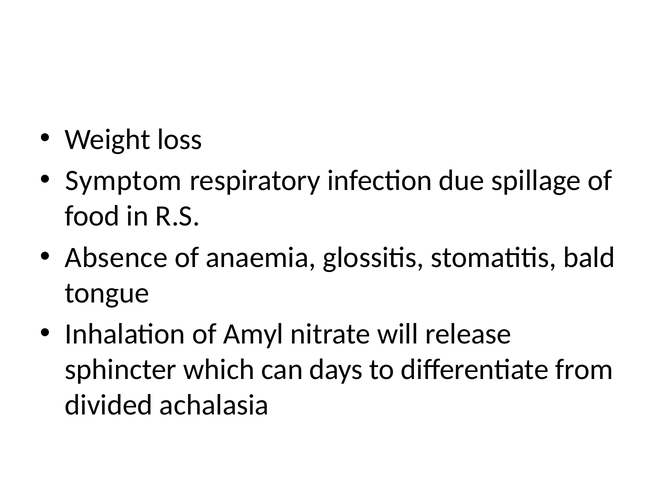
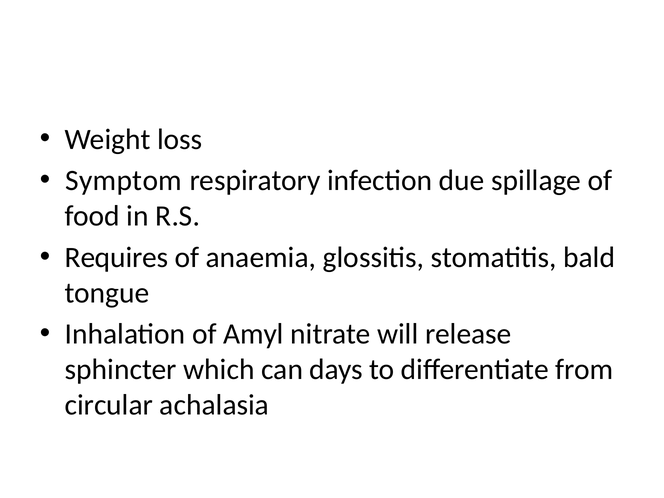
Absence: Absence -> Requires
divided: divided -> circular
